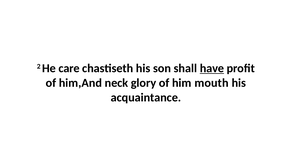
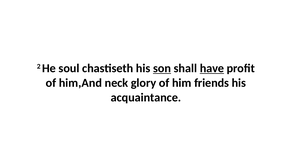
care: care -> soul
son underline: none -> present
mouth: mouth -> friends
